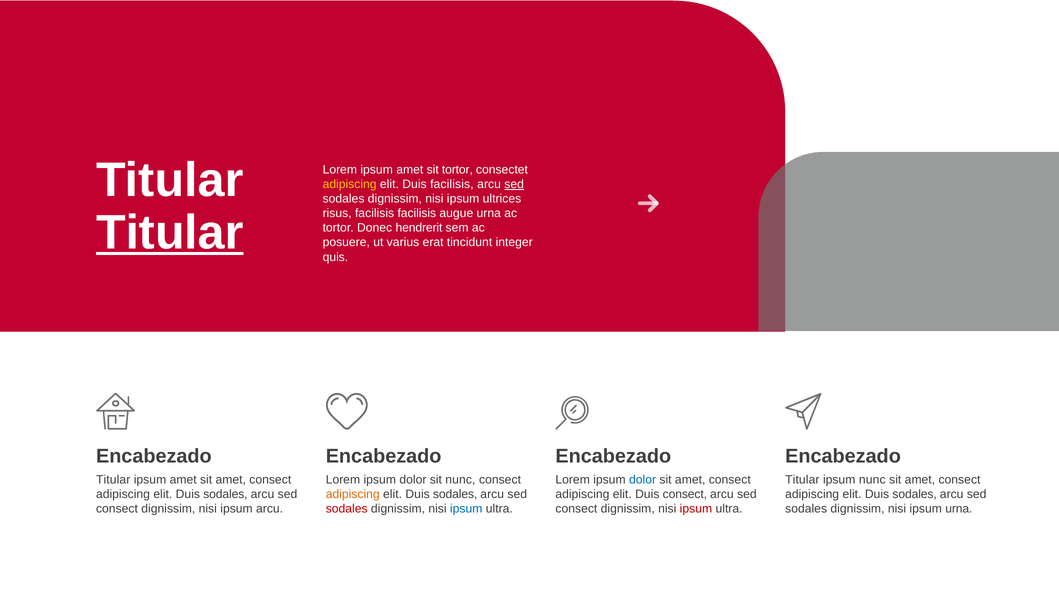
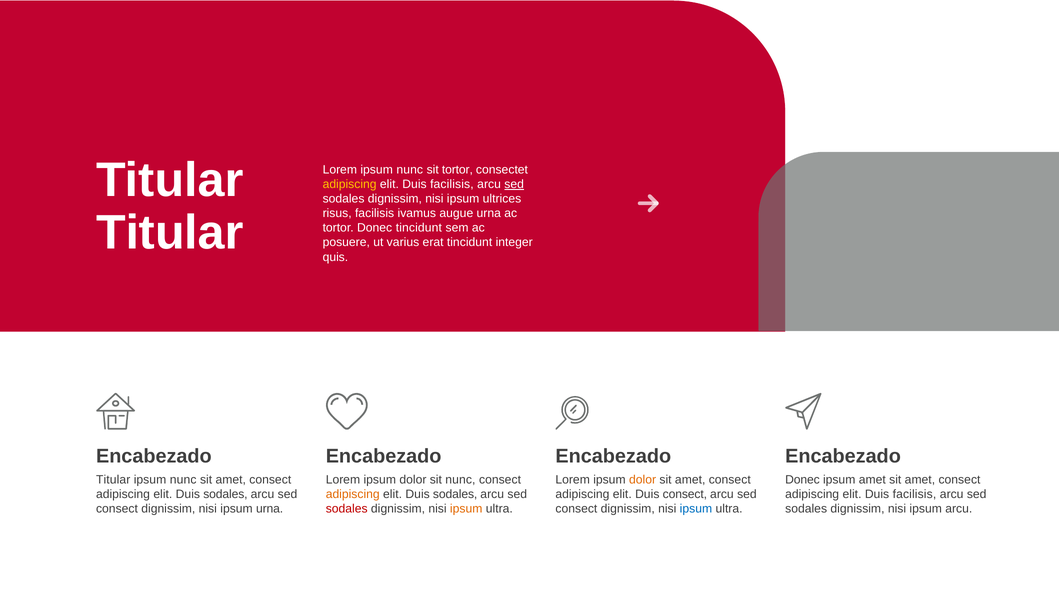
Lorem ipsum amet: amet -> nunc
facilisis facilisis: facilisis -> ivamus
Titular at (170, 233) underline: present -> none
Donec hendrerit: hendrerit -> tincidunt
amet at (183, 480): amet -> nunc
dolor at (643, 480) colour: blue -> orange
Titular at (802, 480): Titular -> Donec
ipsum nunc: nunc -> amet
sodales at (915, 495): sodales -> facilisis
ipsum arcu: arcu -> urna
ipsum at (466, 509) colour: blue -> orange
ipsum at (696, 509) colour: red -> blue
ipsum urna: urna -> arcu
